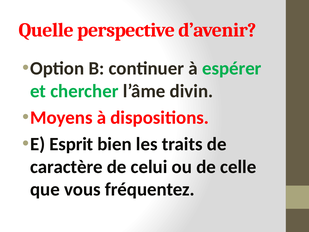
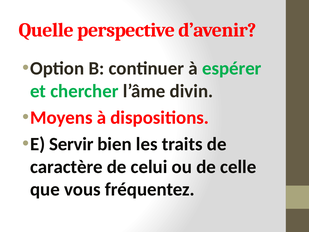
Esprit: Esprit -> Servir
